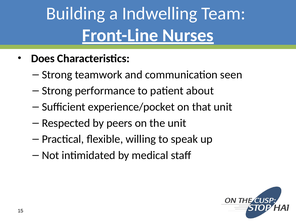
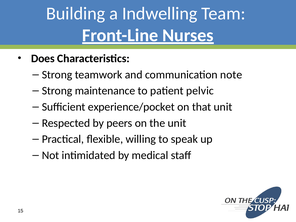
seen: seen -> note
performance: performance -> maintenance
about: about -> pelvic
